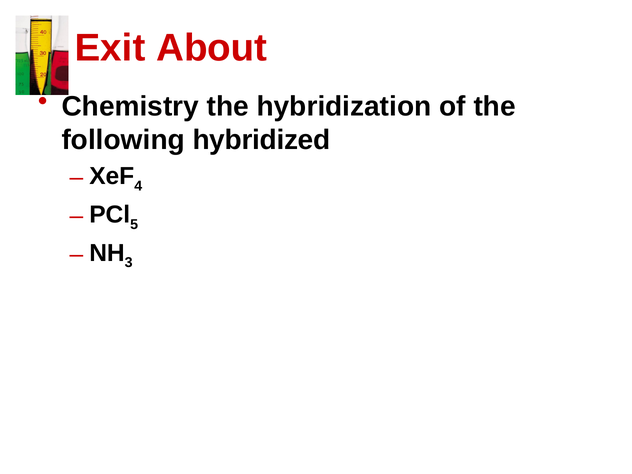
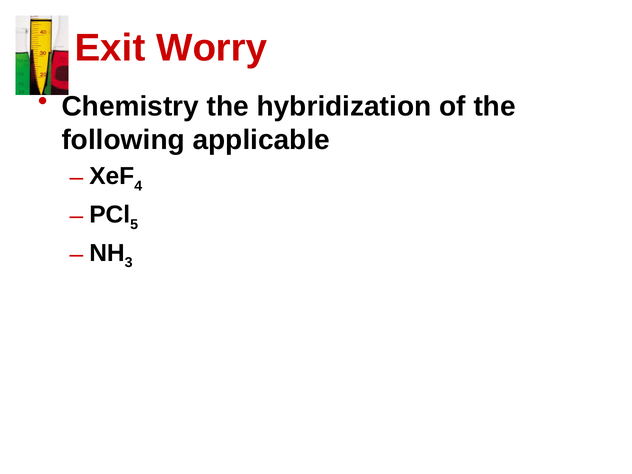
About: About -> Worry
hybridized: hybridized -> applicable
